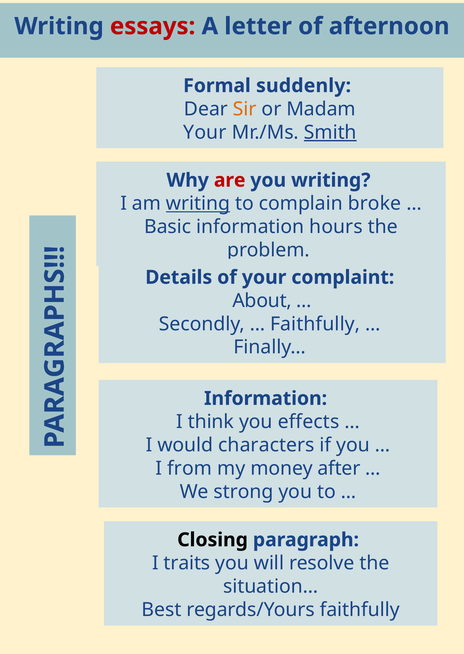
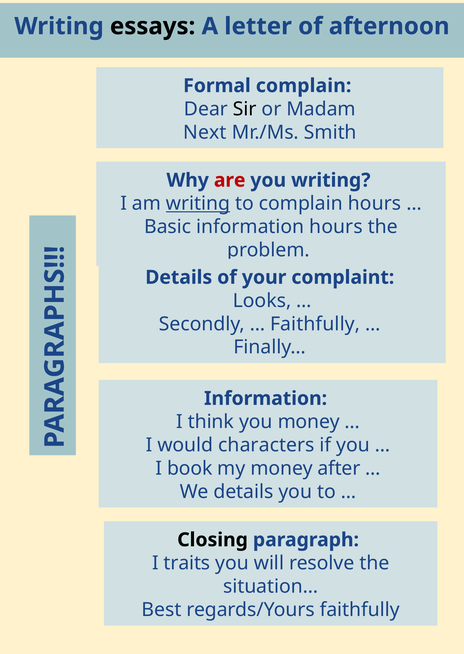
essays colour: red -> black
Formal suddenly: suddenly -> complain
Sir colour: orange -> black
Your at (205, 132): Your -> Next
Smith underline: present -> none
complain broke: broke -> hours
About: About -> Looks
you effects: effects -> money
from: from -> book
We strong: strong -> details
